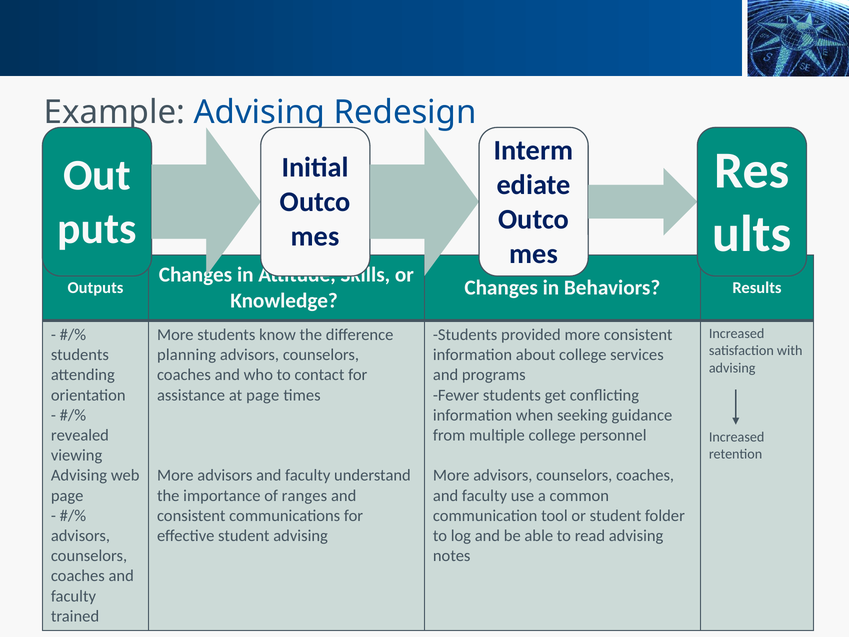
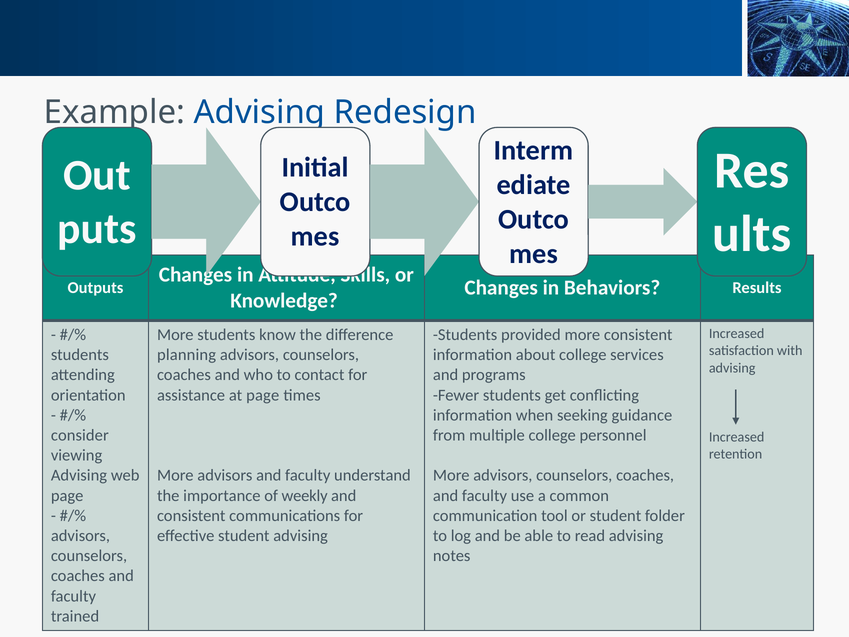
revealed: revealed -> consider
ranges: ranges -> weekly
